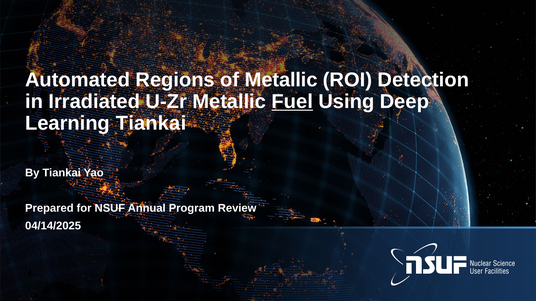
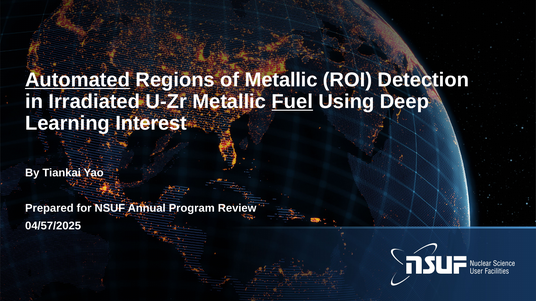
Automated underline: none -> present
Learning Tiankai: Tiankai -> Interest
04/14/2025: 04/14/2025 -> 04/57/2025
